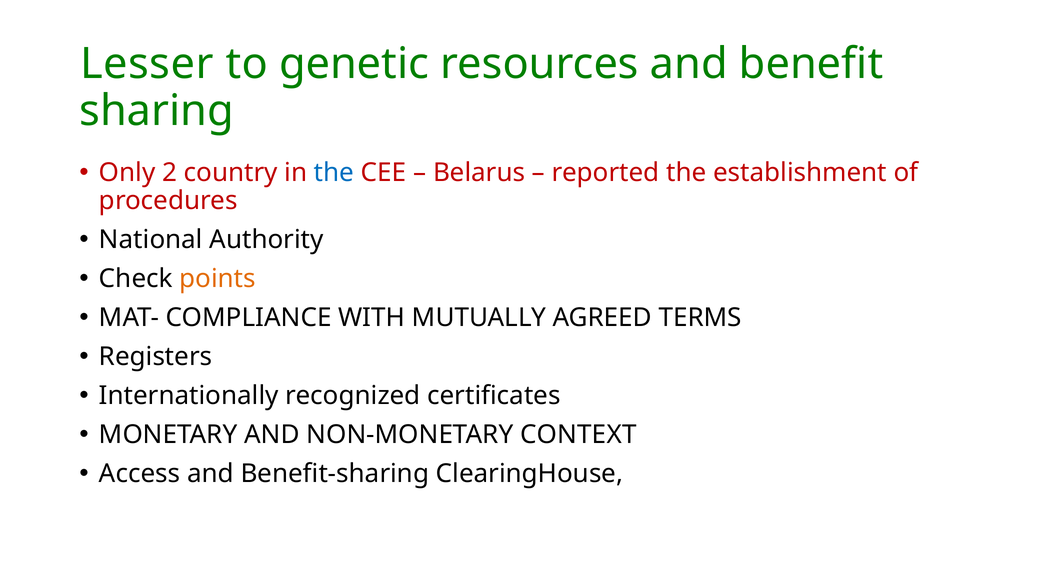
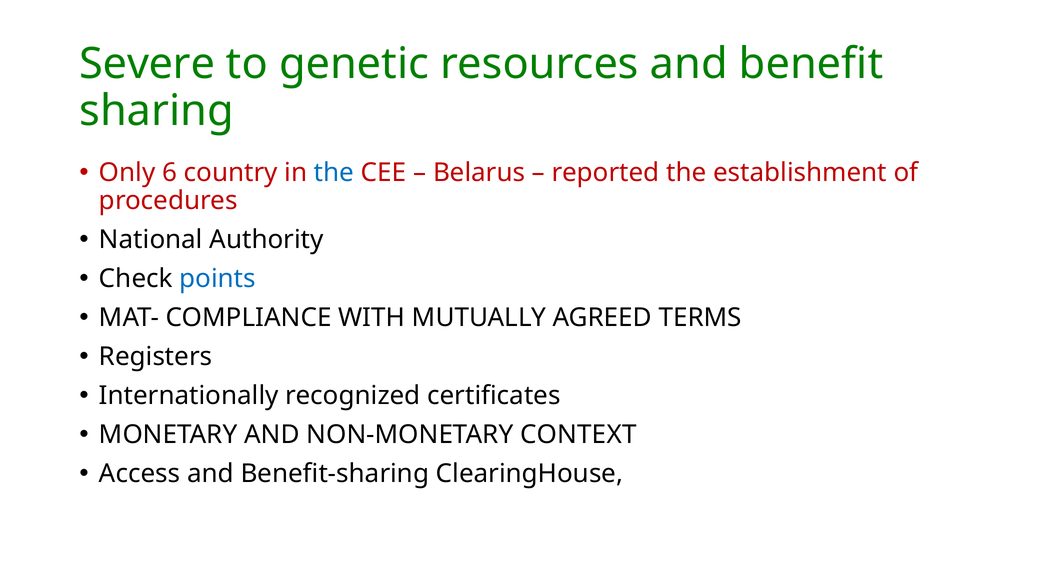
Lesser: Lesser -> Severe
2: 2 -> 6
points colour: orange -> blue
